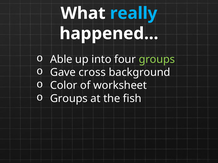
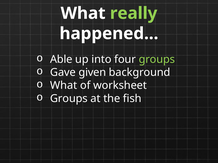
really colour: light blue -> light green
cross: cross -> given
Color at (64, 86): Color -> What
